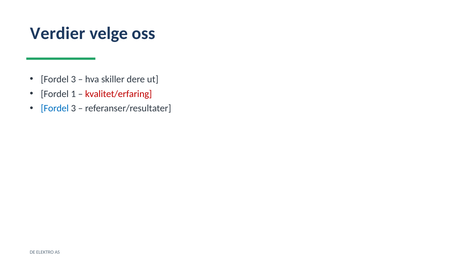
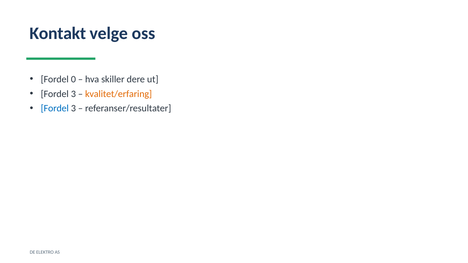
Verdier: Verdier -> Kontakt
3 at (73, 79): 3 -> 0
1 at (73, 94): 1 -> 3
kvalitet/erfaring colour: red -> orange
